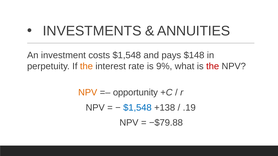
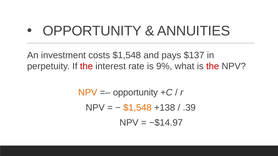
INVESTMENTS at (92, 31): INVESTMENTS -> OPPORTUNITY
$148: $148 -> $137
the at (86, 66) colour: orange -> red
$1,548 at (137, 108) colour: blue -> orange
.19: .19 -> .39
−$79.88: −$79.88 -> −$14.97
